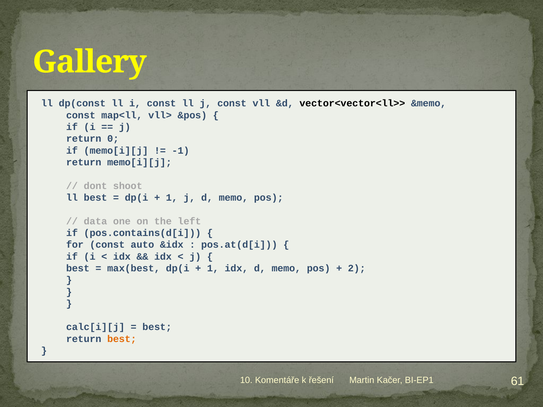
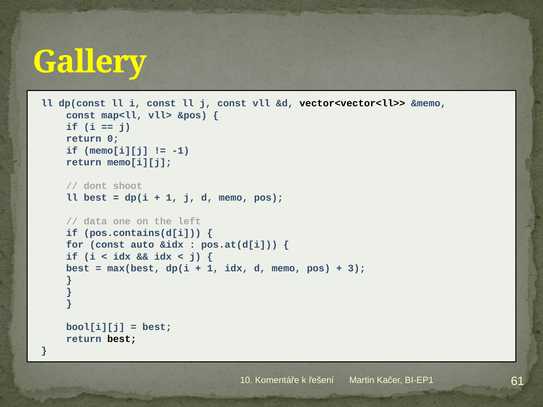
2: 2 -> 3
calc[i][j: calc[i][j -> bool[i][j
best at (122, 339) colour: orange -> black
